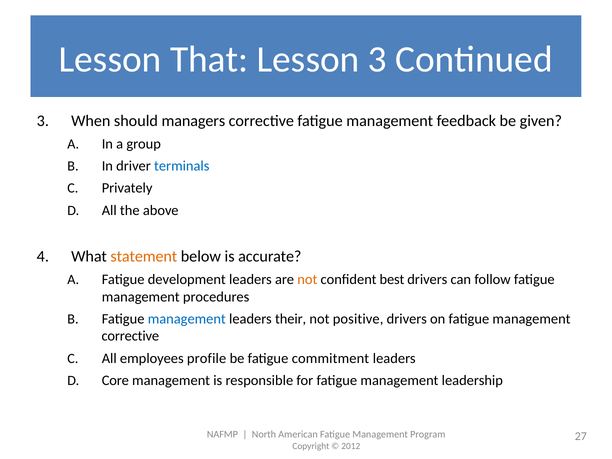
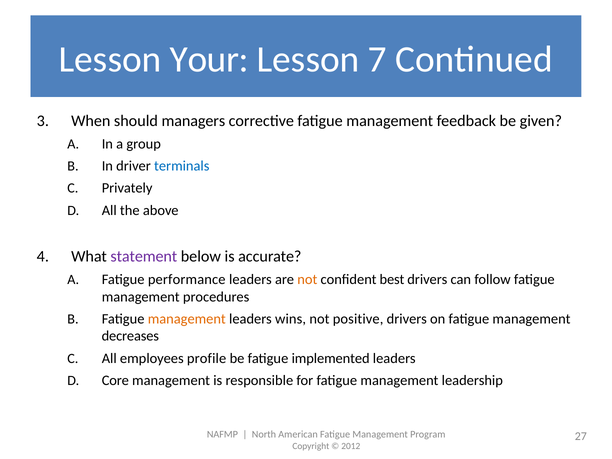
That: That -> Your
Lesson 3: 3 -> 7
statement colour: orange -> purple
development: development -> performance
management at (187, 319) colour: blue -> orange
their: their -> wins
corrective at (130, 336): corrective -> decreases
commitment: commitment -> implemented
